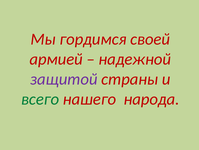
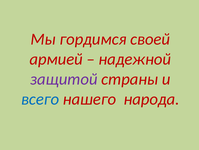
всего colour: green -> blue
